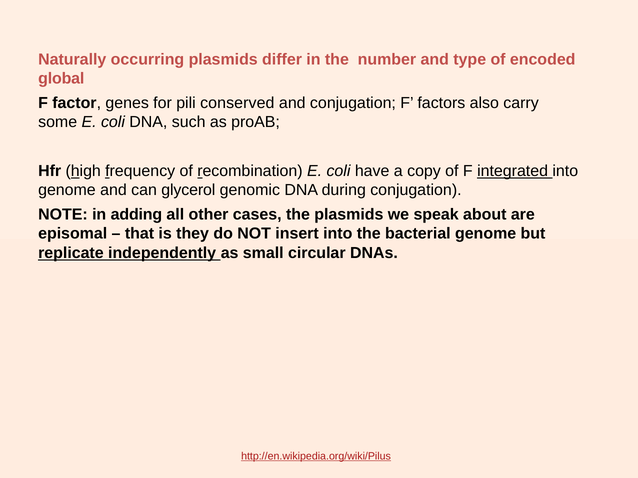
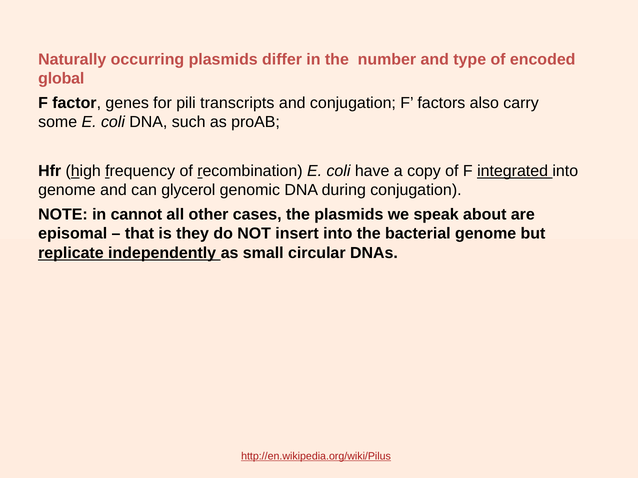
conserved: conserved -> transcripts
adding: adding -> cannot
